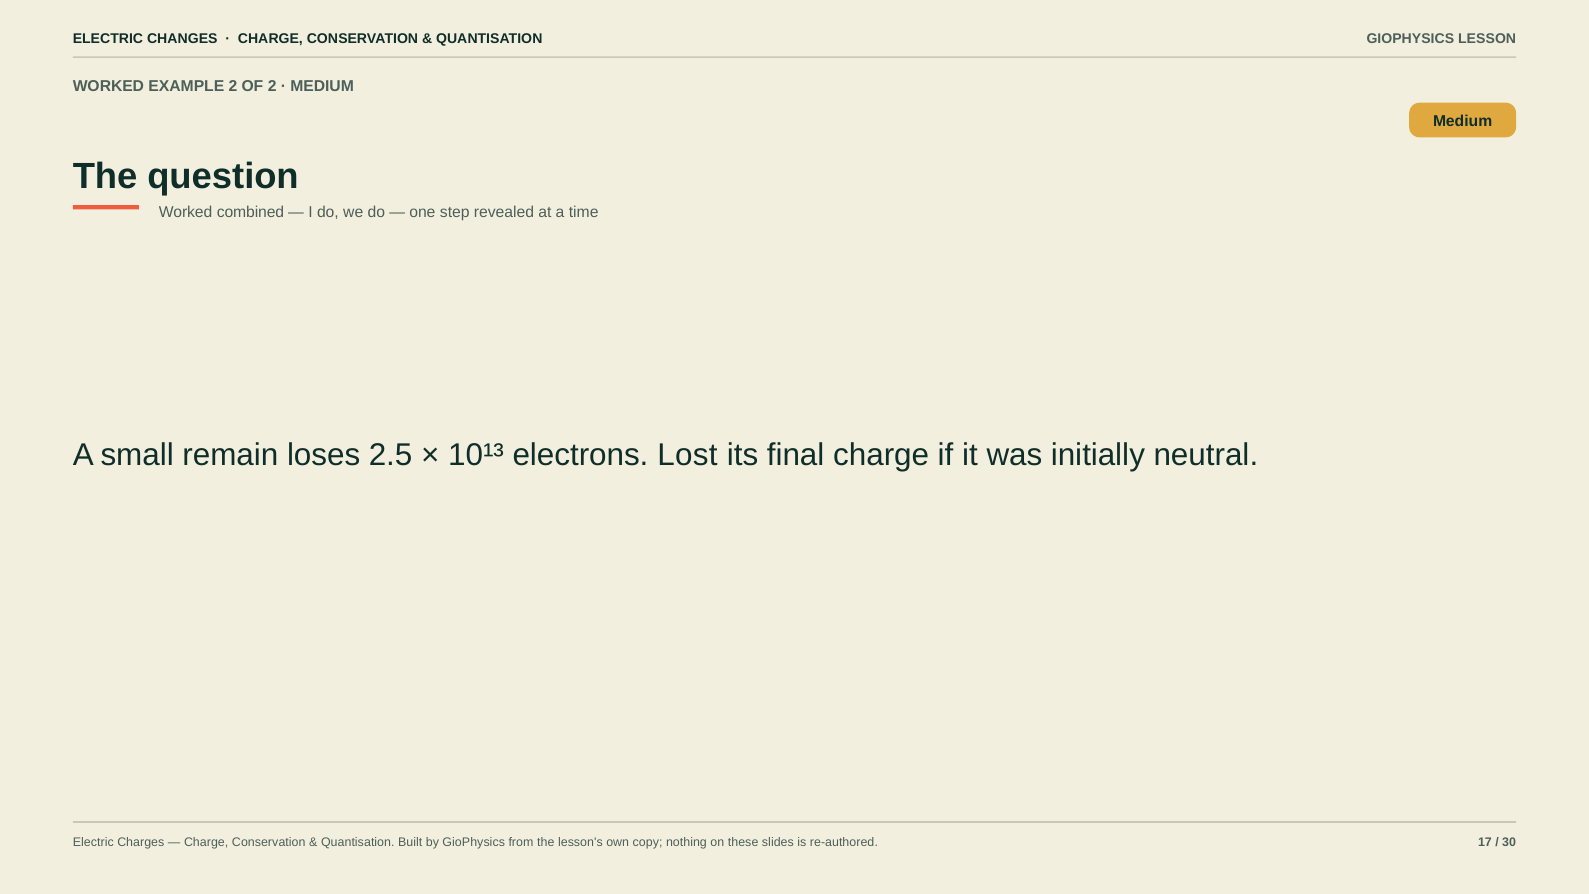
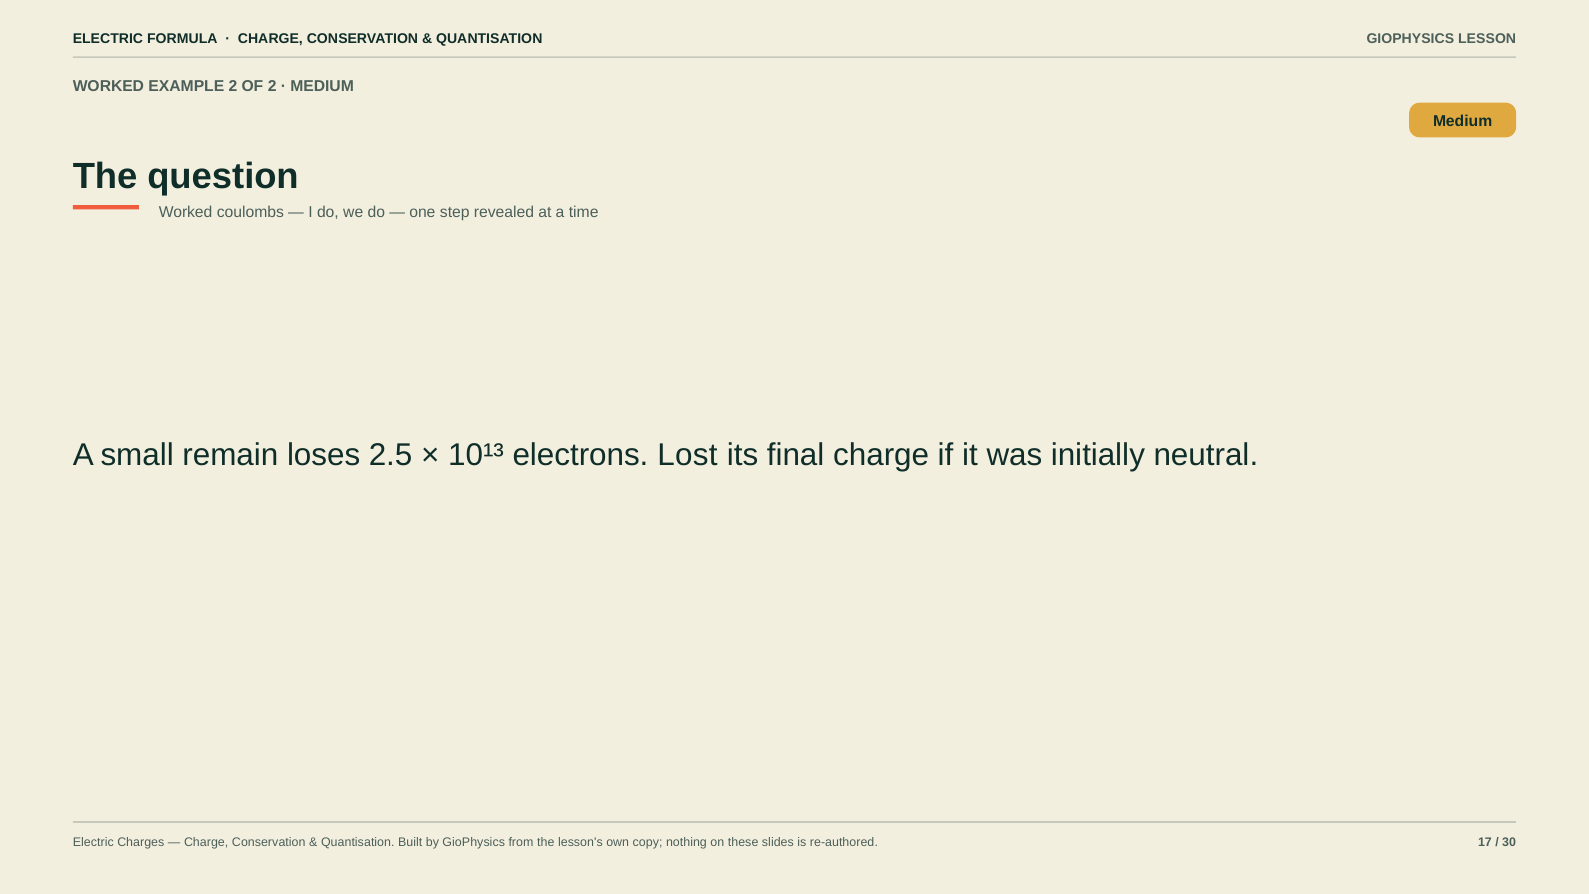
CHANGES: CHANGES -> FORMULA
combined: combined -> coulombs
